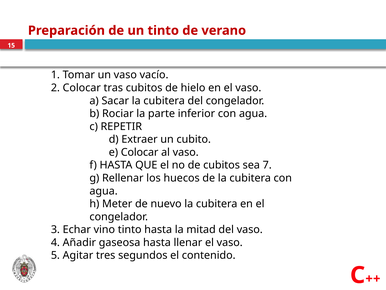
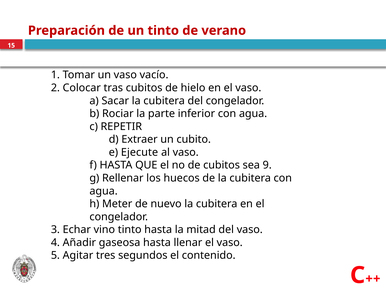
e Colocar: Colocar -> Ejecute
7: 7 -> 9
